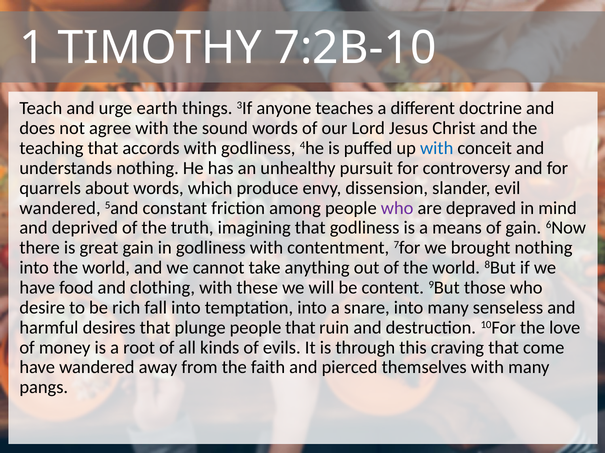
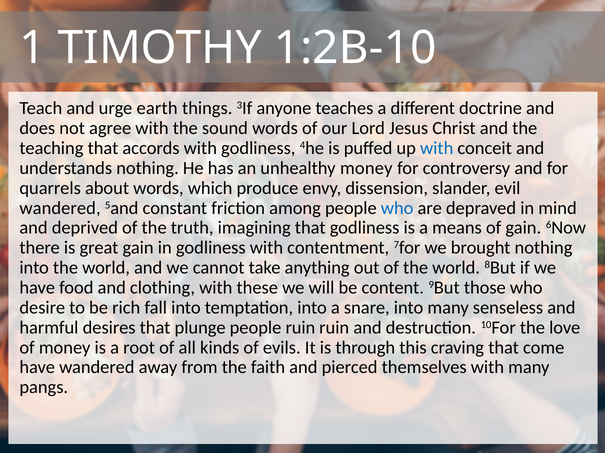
7:2B-10: 7:2B-10 -> 1:2B-10
unhealthy pursuit: pursuit -> money
who at (397, 208) colour: purple -> blue
people that: that -> ruin
